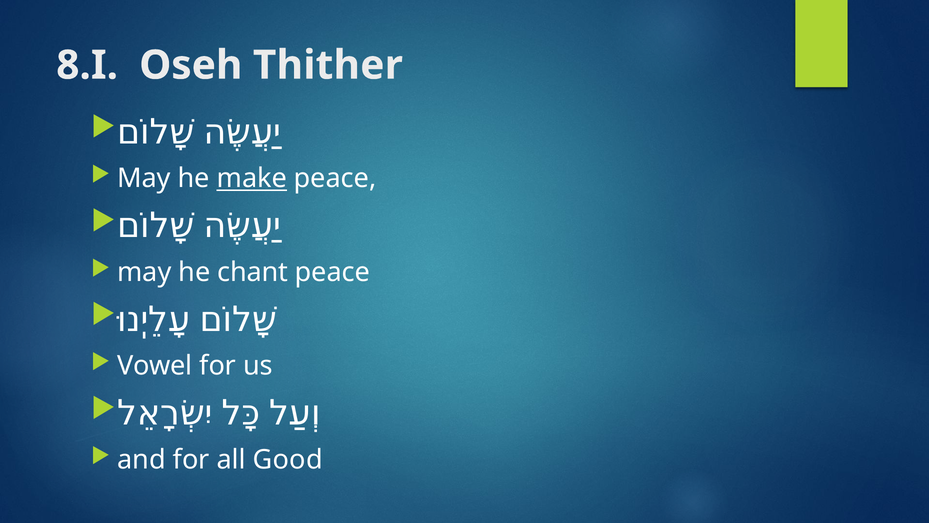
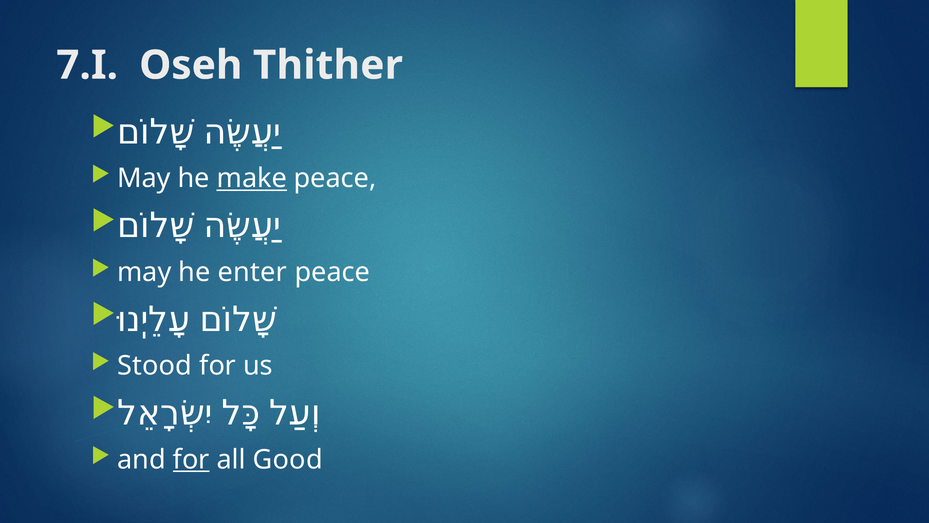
8.I: 8.I -> 7.I
chant: chant -> enter
Vowel: Vowel -> Stood
for at (191, 459) underline: none -> present
